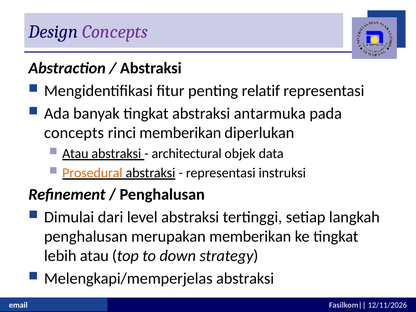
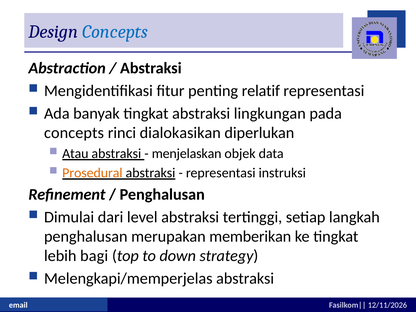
Concepts at (115, 32) colour: purple -> blue
antarmuka: antarmuka -> lingkungan
rinci memberikan: memberikan -> dialokasikan
architectural: architectural -> menjelaskan
lebih atau: atau -> bagi
